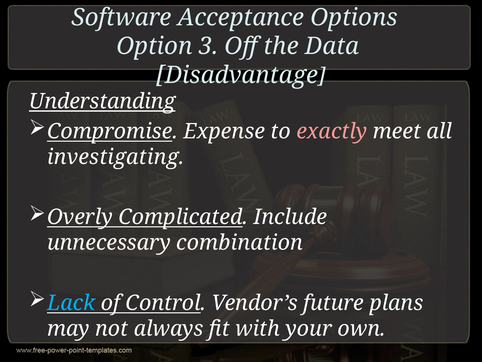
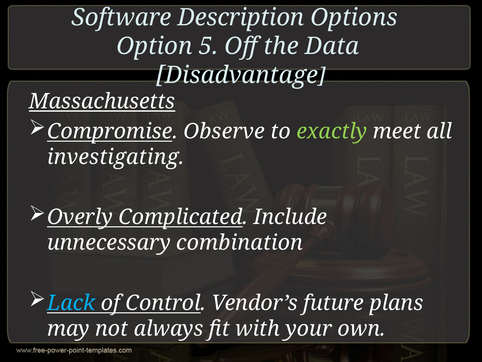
Acceptance: Acceptance -> Description
3: 3 -> 5
Understanding: Understanding -> Massachusetts
Expense: Expense -> Observe
exactly colour: pink -> light green
